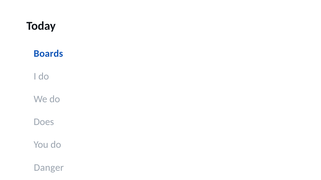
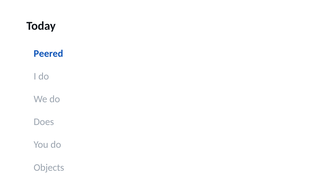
Boards: Boards -> Peered
Danger: Danger -> Objects
